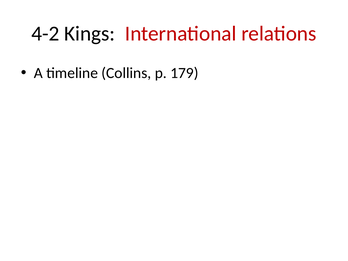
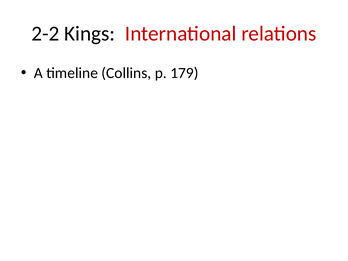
4-2: 4-2 -> 2-2
